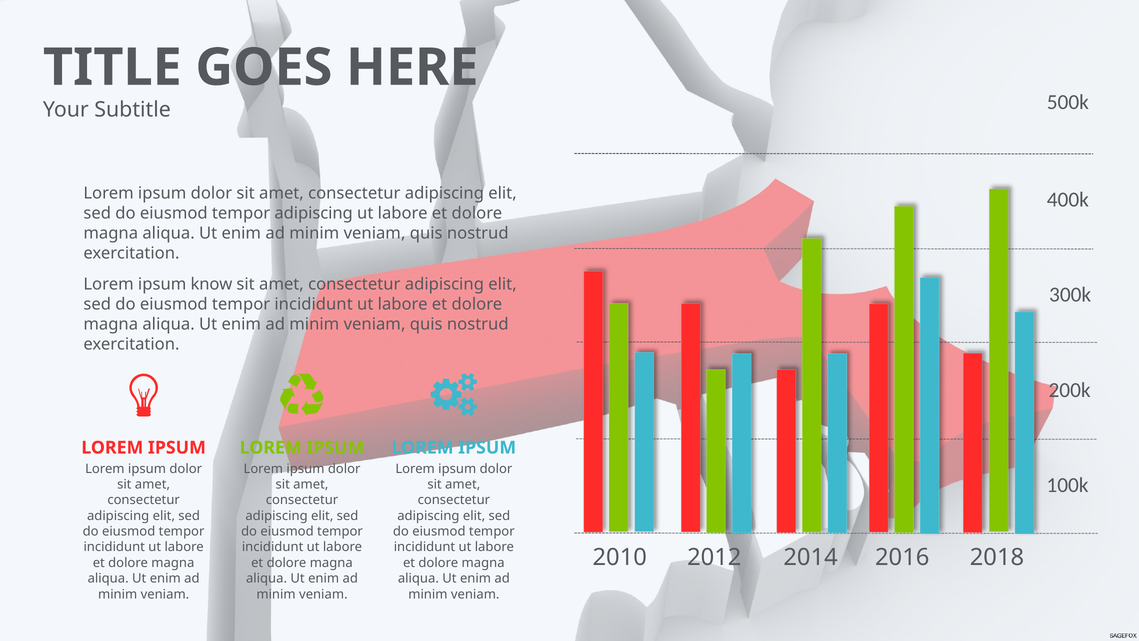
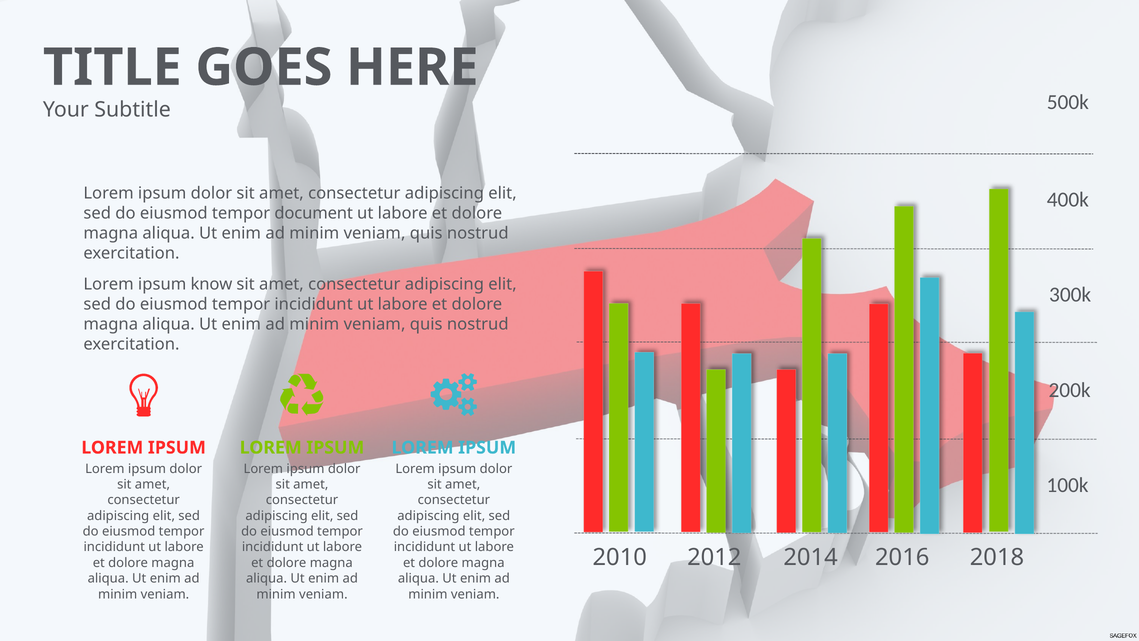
tempor adipiscing: adipiscing -> document
